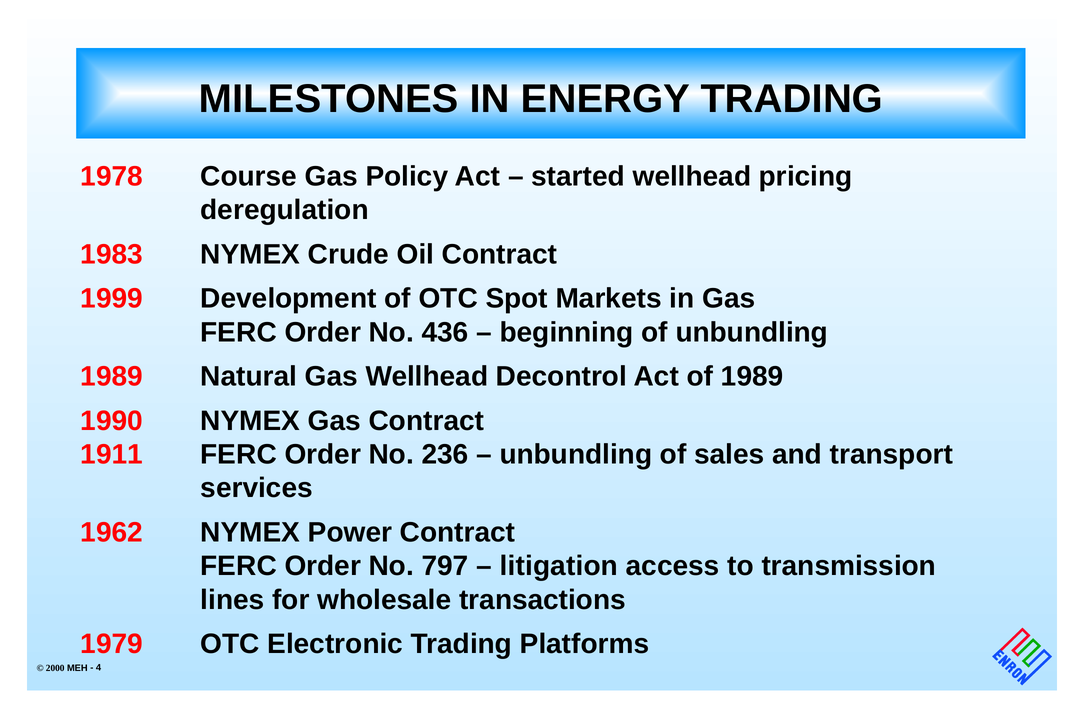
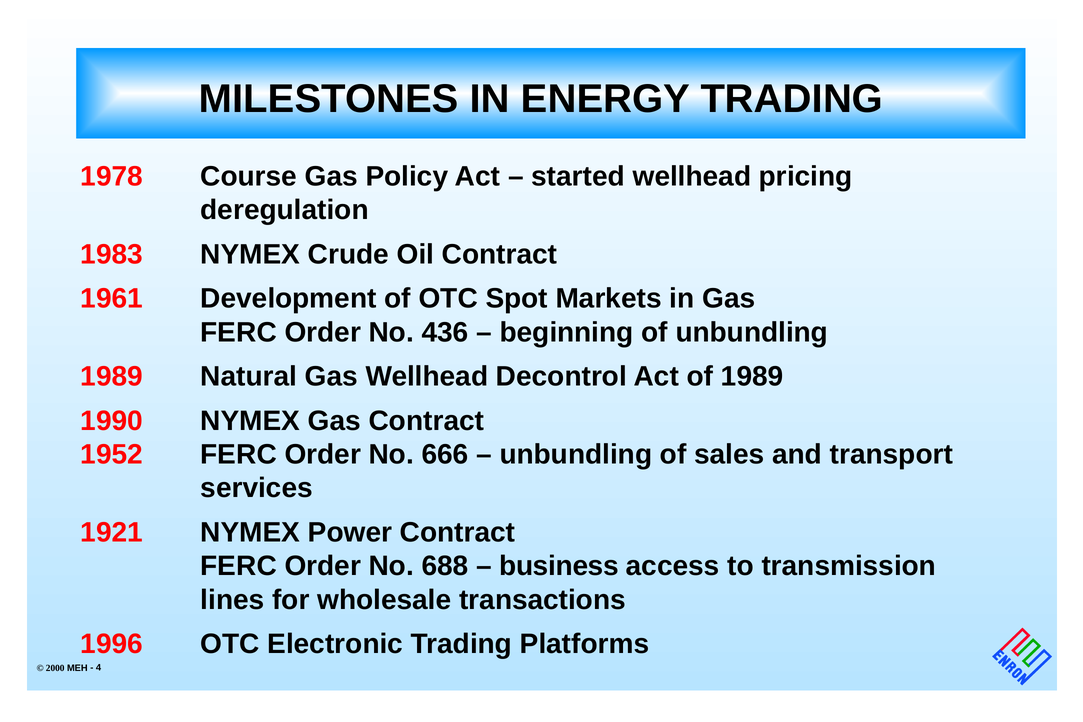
1999: 1999 -> 1961
1911: 1911 -> 1952
236: 236 -> 666
1962: 1962 -> 1921
797: 797 -> 688
litigation: litigation -> business
1979: 1979 -> 1996
